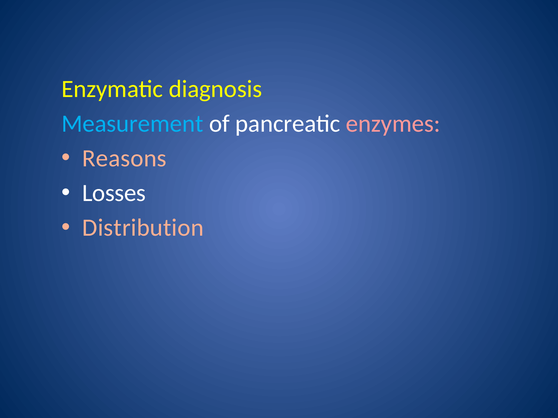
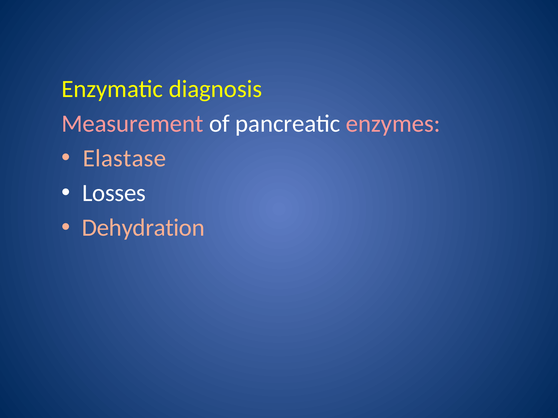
Measurement colour: light blue -> pink
Reasons: Reasons -> Elastase
Distribution: Distribution -> Dehydration
